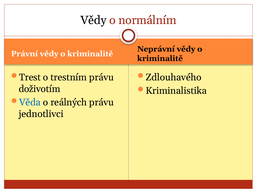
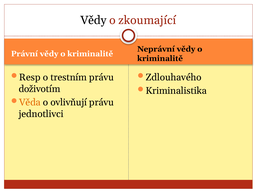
normálním: normálním -> zkoumající
Trest: Trest -> Resp
Věda colour: blue -> orange
reálných: reálných -> ovlivňují
